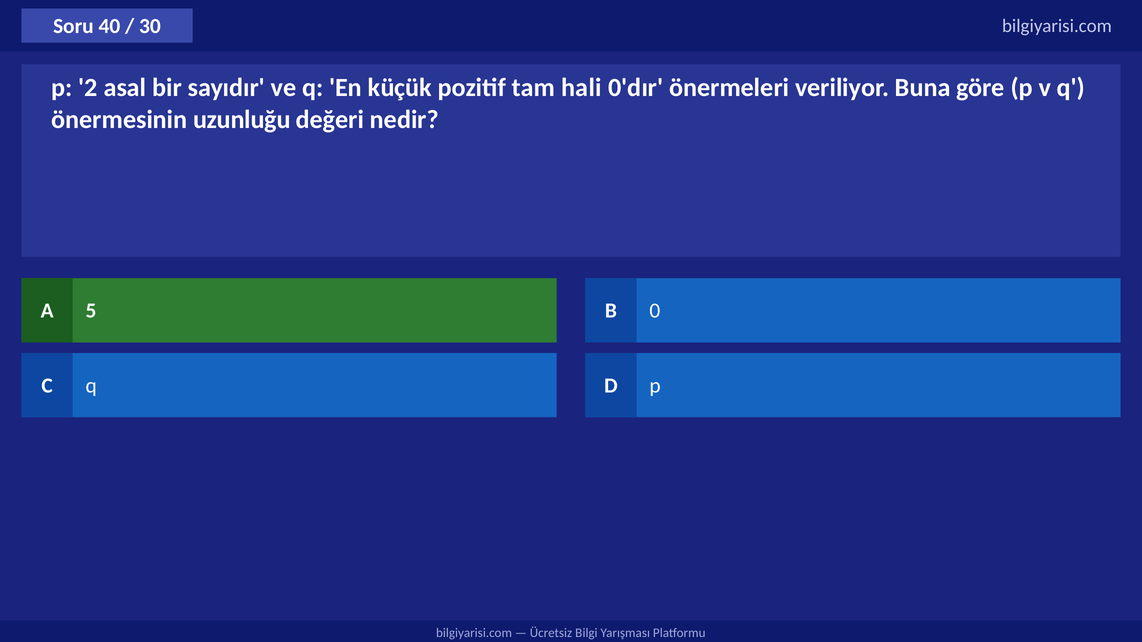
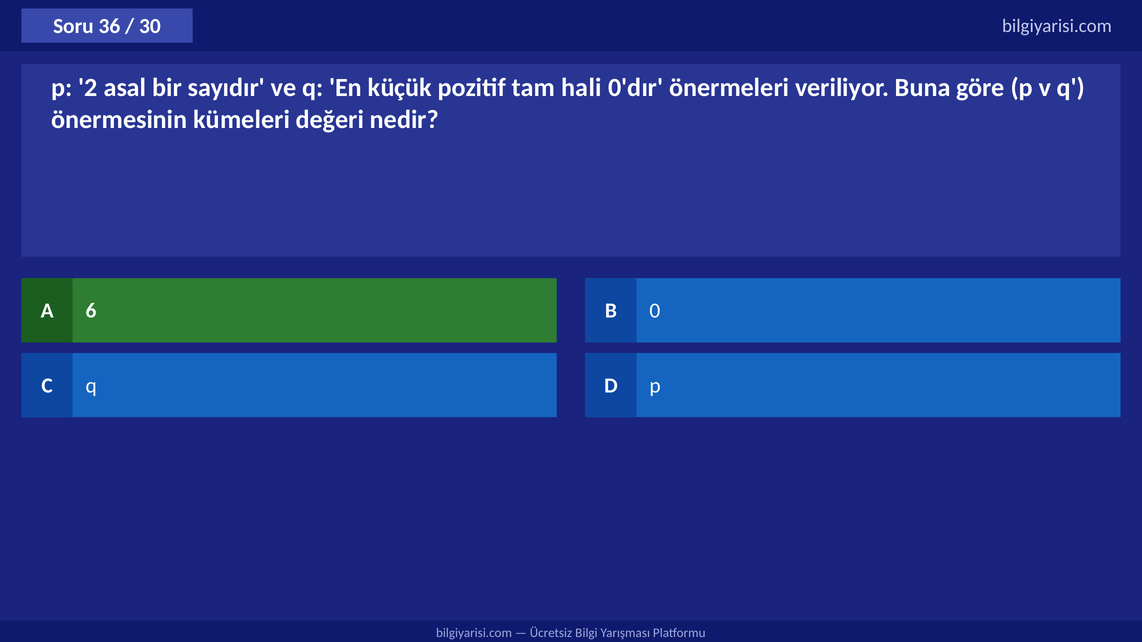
40: 40 -> 36
uzunluğu: uzunluğu -> kümeleri
5: 5 -> 6
